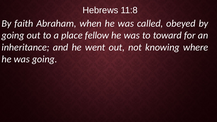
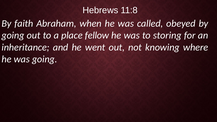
toward: toward -> storing
